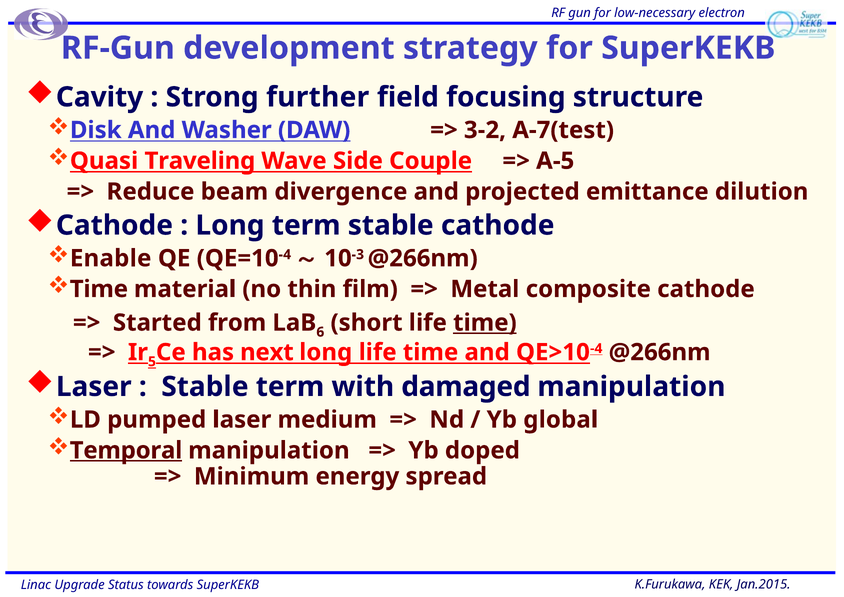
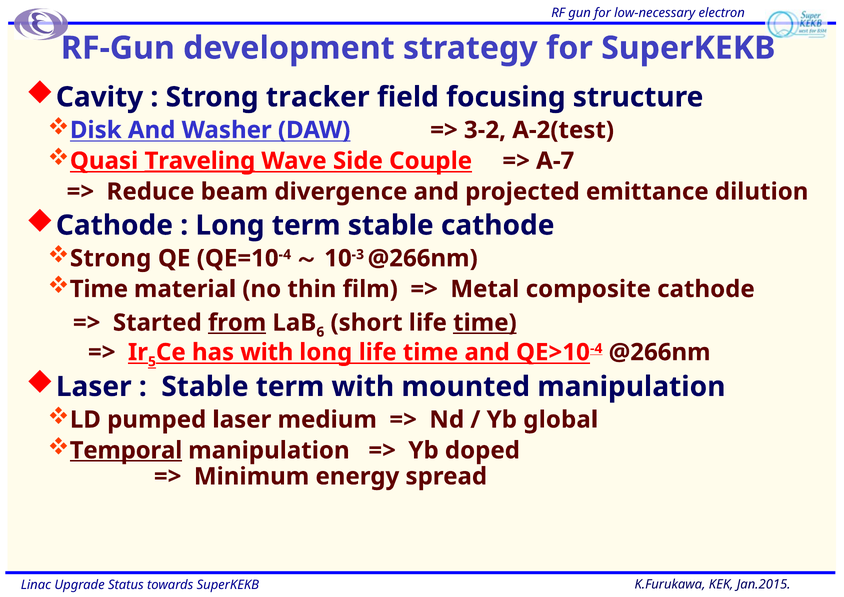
further: further -> tracker
A-7(test: A-7(test -> A-2(test
Traveling underline: none -> present
A-5: A-5 -> A-7
Enable at (111, 258): Enable -> Strong
from underline: none -> present
has next: next -> with
damaged: damaged -> mounted
